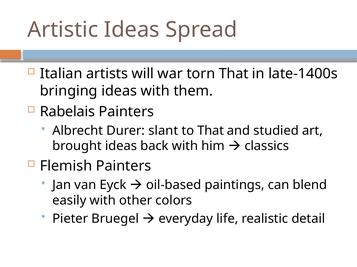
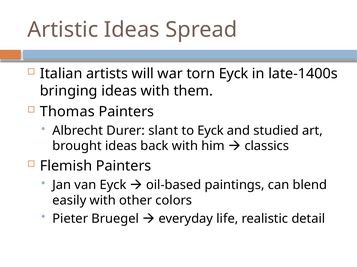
torn That: That -> Eyck
Rabelais: Rabelais -> Thomas
to That: That -> Eyck
